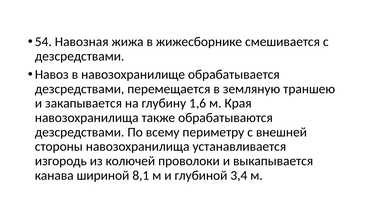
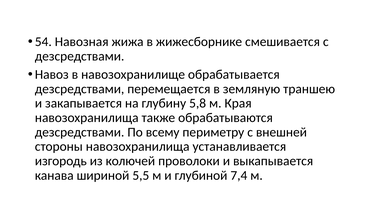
1,6: 1,6 -> 5,8
8,1: 8,1 -> 5,5
3,4: 3,4 -> 7,4
